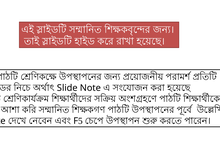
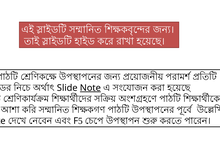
Note at (90, 88) underline: none -> present
